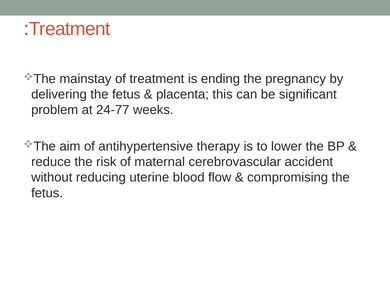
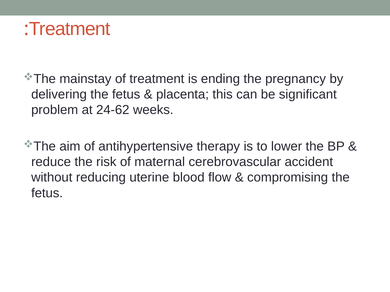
24-77: 24-77 -> 24-62
